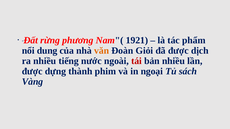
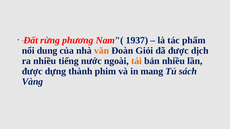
1921: 1921 -> 1937
tái colour: red -> orange
ngoại: ngoại -> mang
